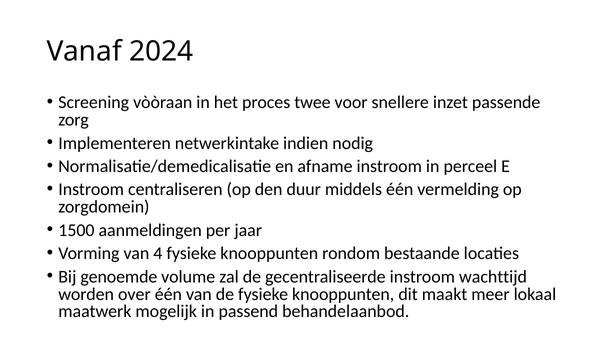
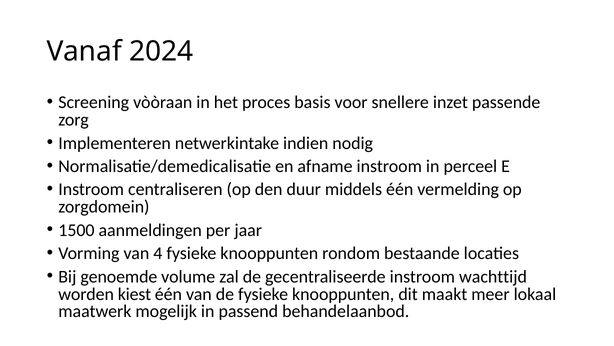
twee: twee -> basis
over: over -> kiest
